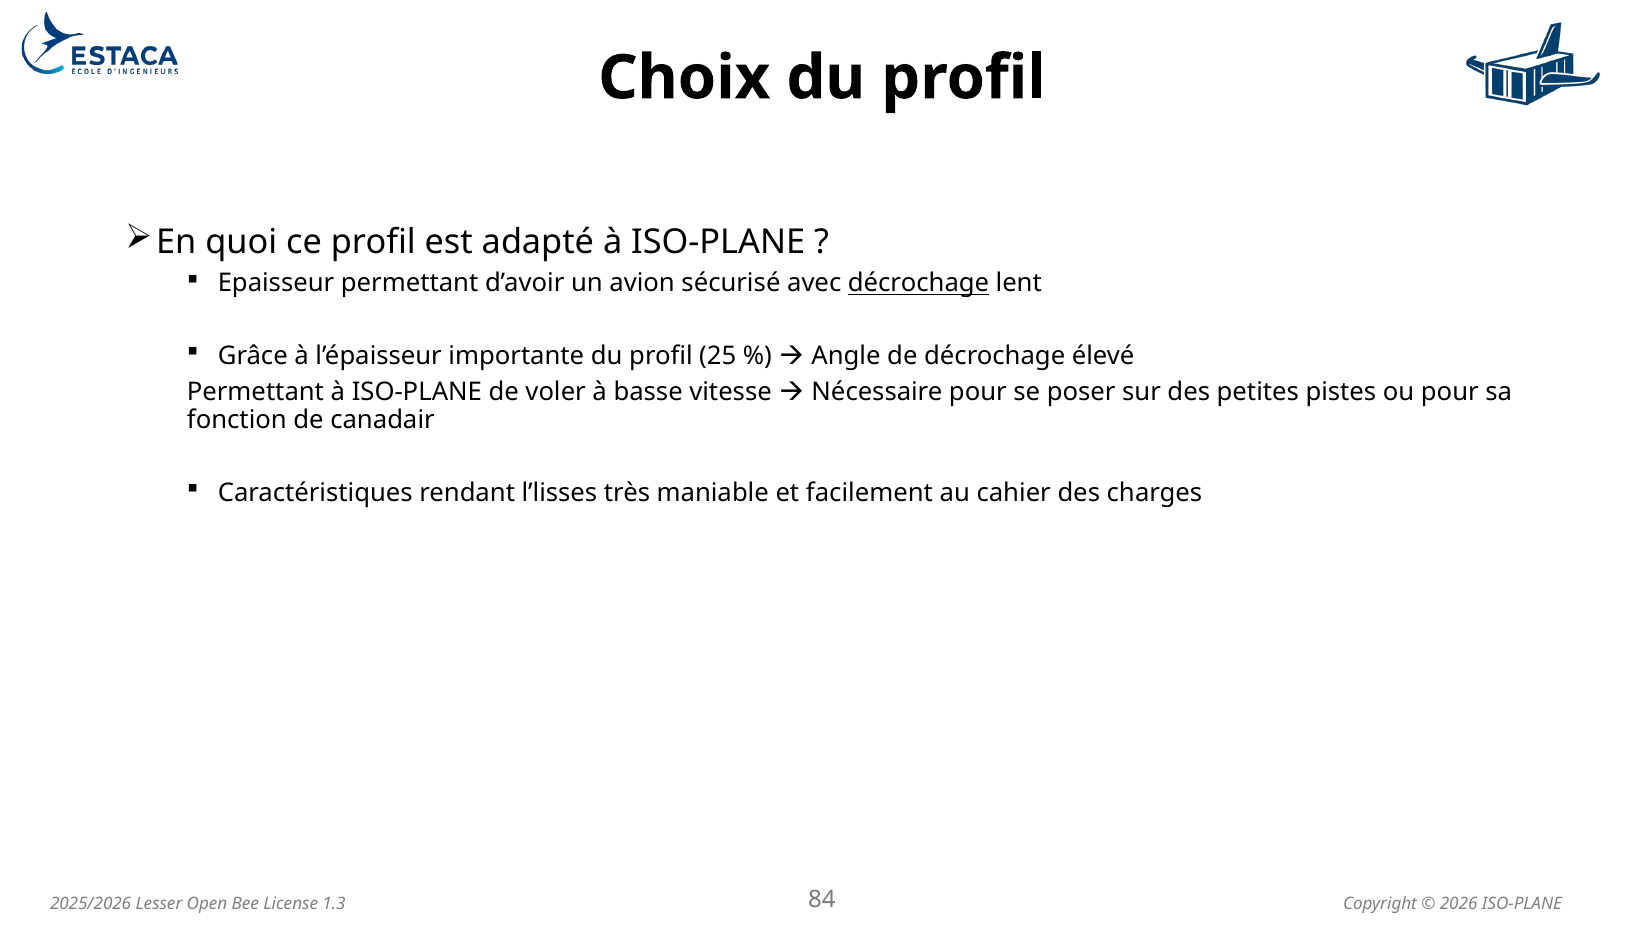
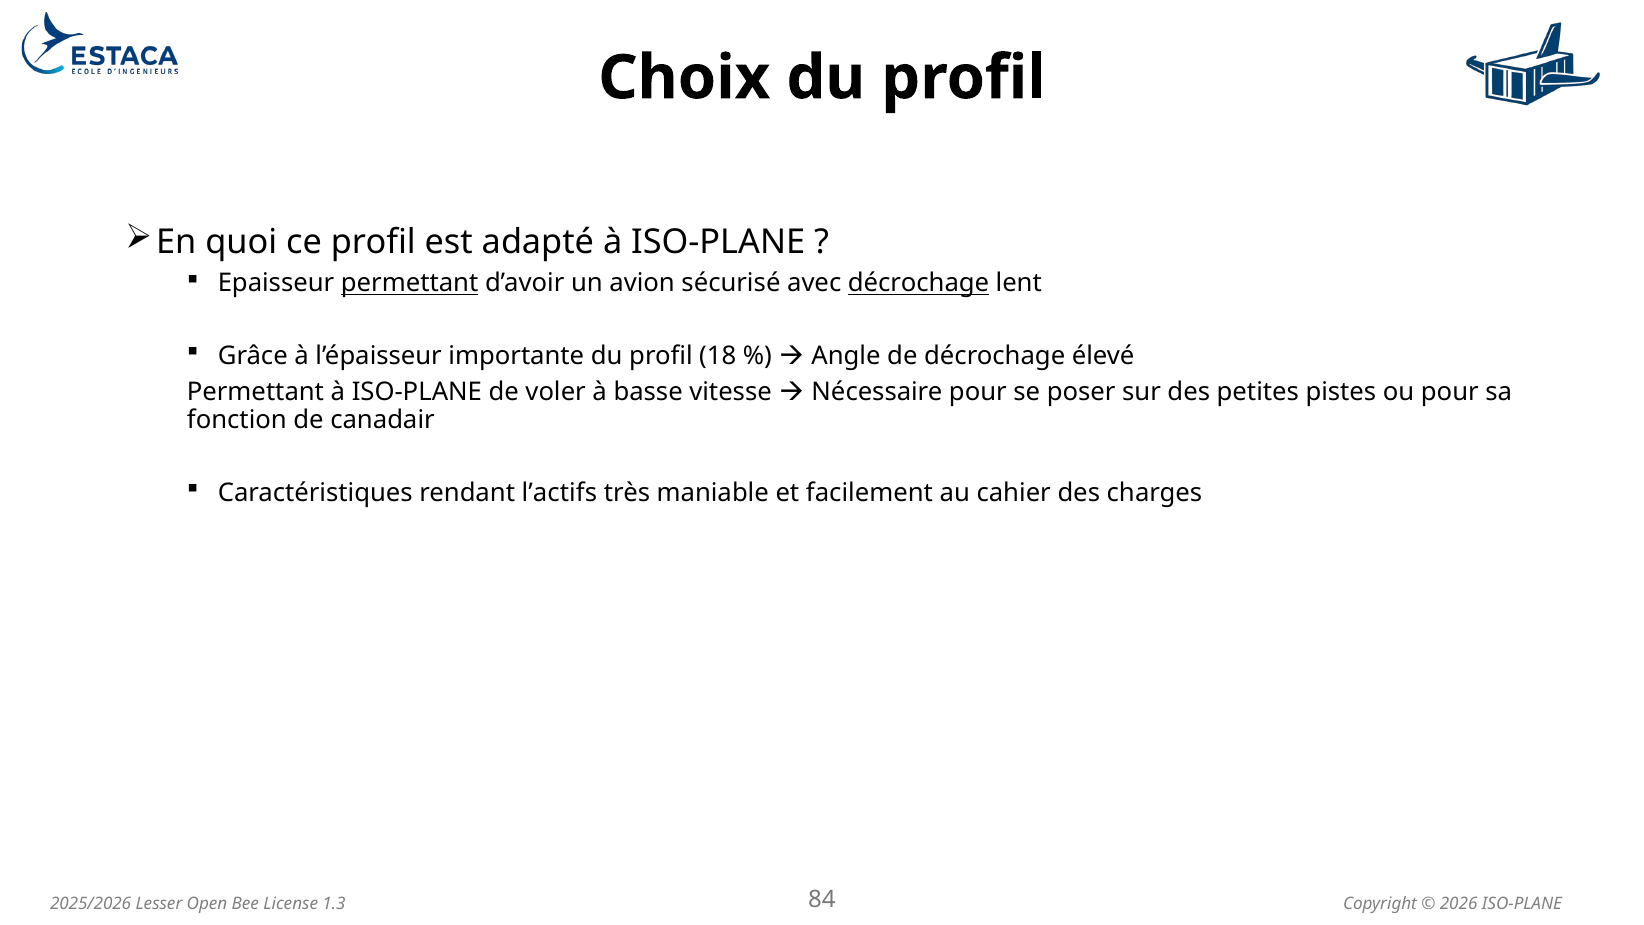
permettant at (410, 283) underline: none -> present
25: 25 -> 18
l’lisses: l’lisses -> l’actifs
